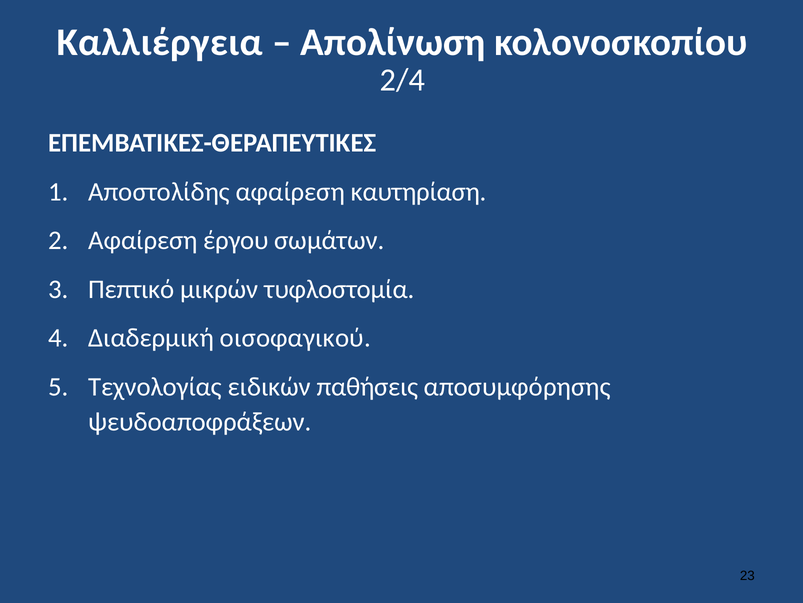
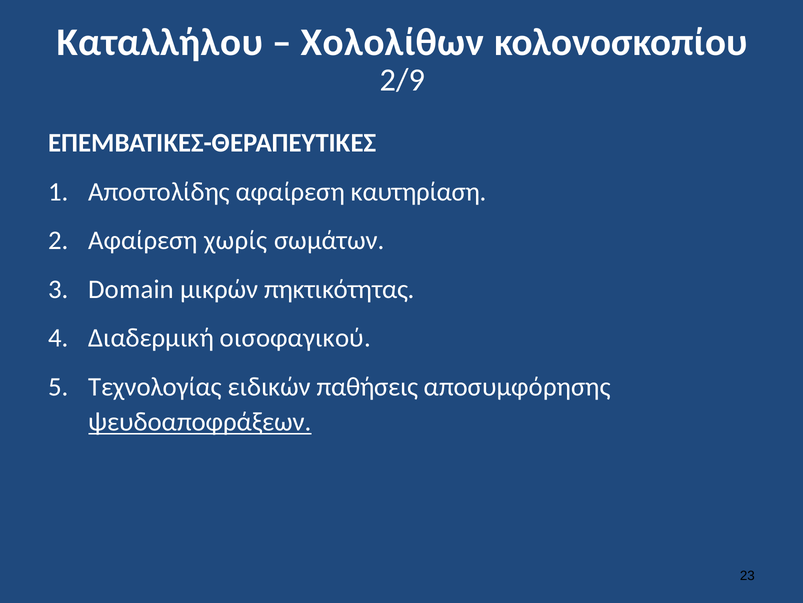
Καλλιέργεια: Καλλιέργεια -> Καταλλήλου
Απολίνωση: Απολίνωση -> Χολολίθων
2/4: 2/4 -> 2/9
έργου: έργου -> χωρίς
Πεπτικό: Πεπτικό -> Domain
τυφλοστομία: τυφλοστομία -> πηκτικότητας
ψευδοαποφράξεων underline: none -> present
